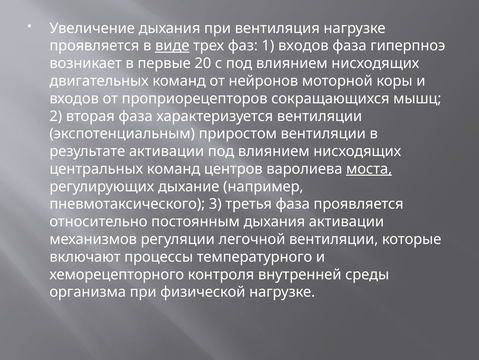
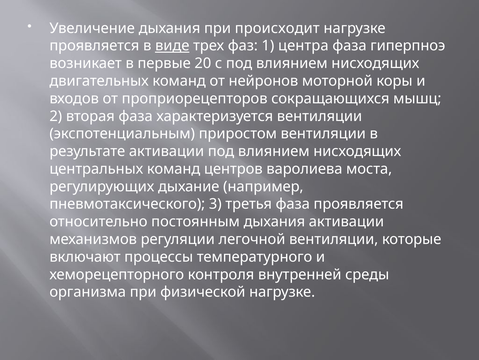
вентиляция: вентиляция -> происходит
1 входов: входов -> центра
моста underline: present -> none
